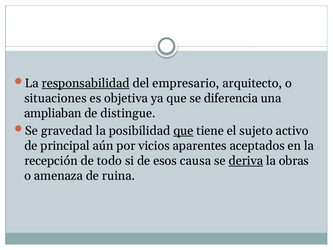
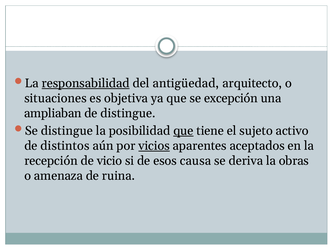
empresario: empresario -> antigüedad
diferencia: diferencia -> excepción
Se gravedad: gravedad -> distingue
principal: principal -> distintos
vicios underline: none -> present
todo: todo -> vicio
deriva underline: present -> none
